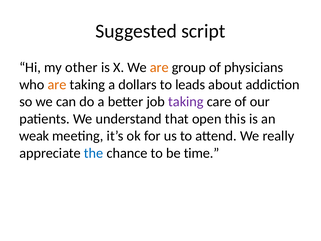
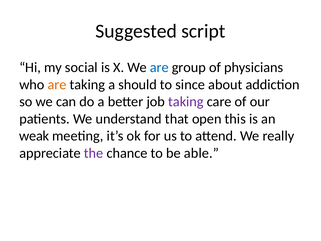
other: other -> social
are at (159, 67) colour: orange -> blue
dollars: dollars -> should
leads: leads -> since
the colour: blue -> purple
time: time -> able
